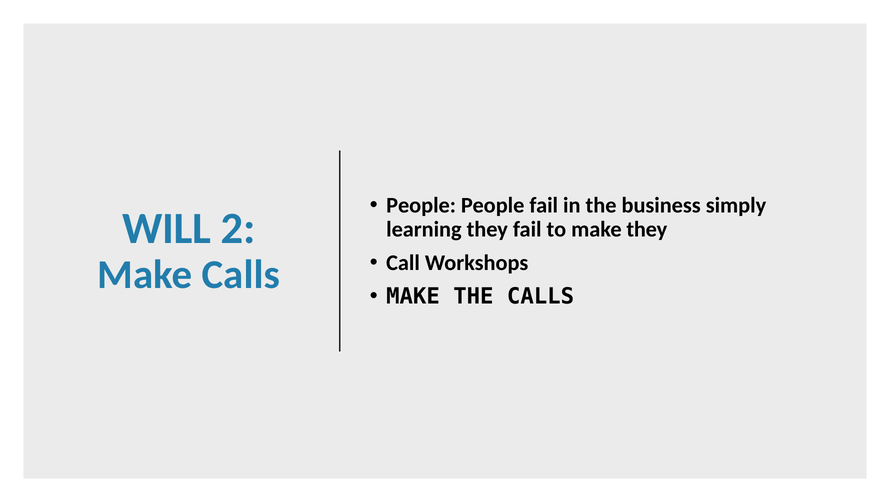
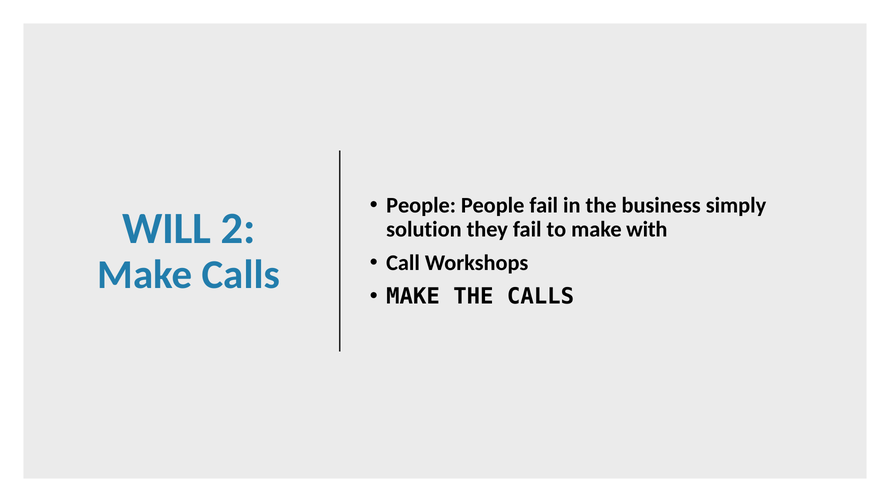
learning: learning -> solution
make they: they -> with
